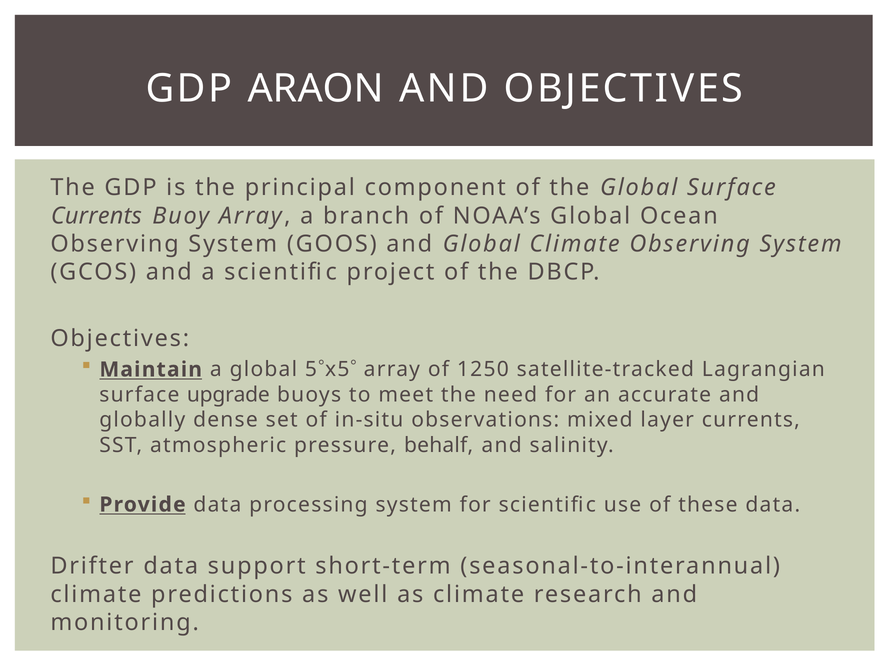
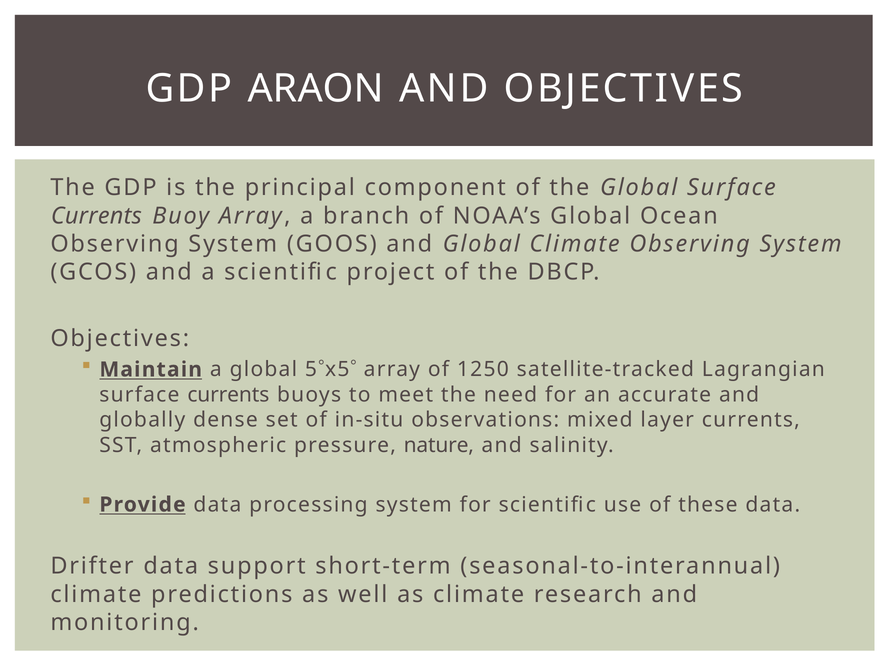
upgrade at (228, 394): upgrade -> currents
behalf: behalf -> nature
